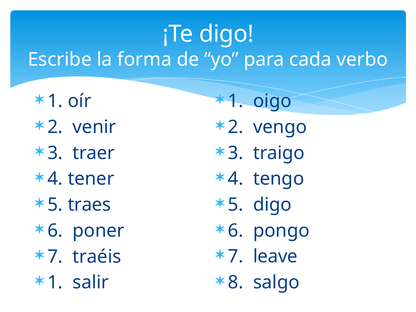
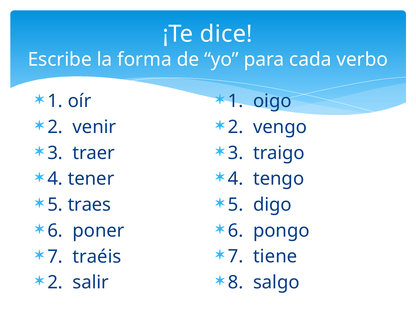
¡Te digo: digo -> dice
leave: leave -> tiene
1 at (55, 283): 1 -> 2
